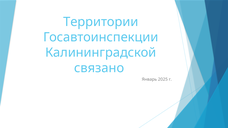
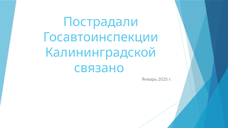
Территории: Территории -> Пострадали
